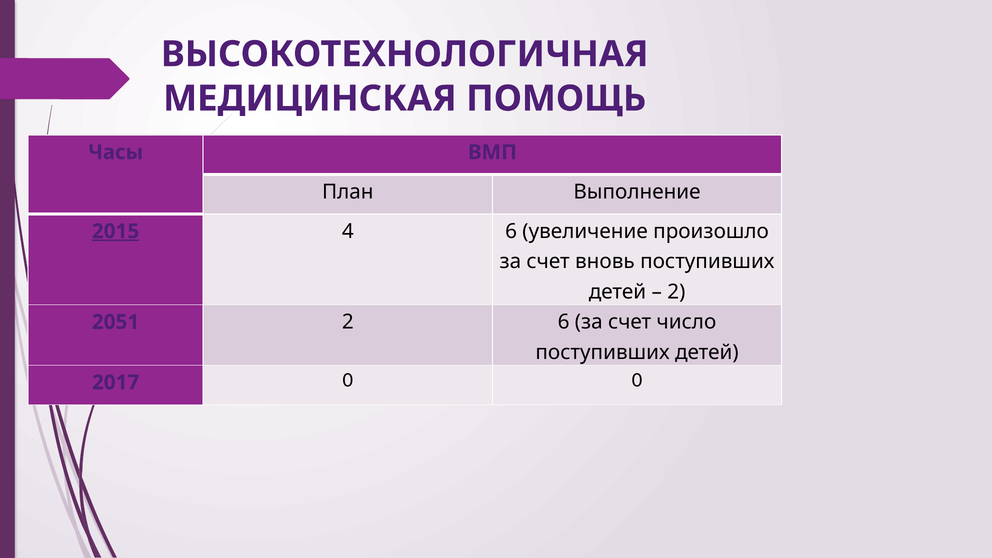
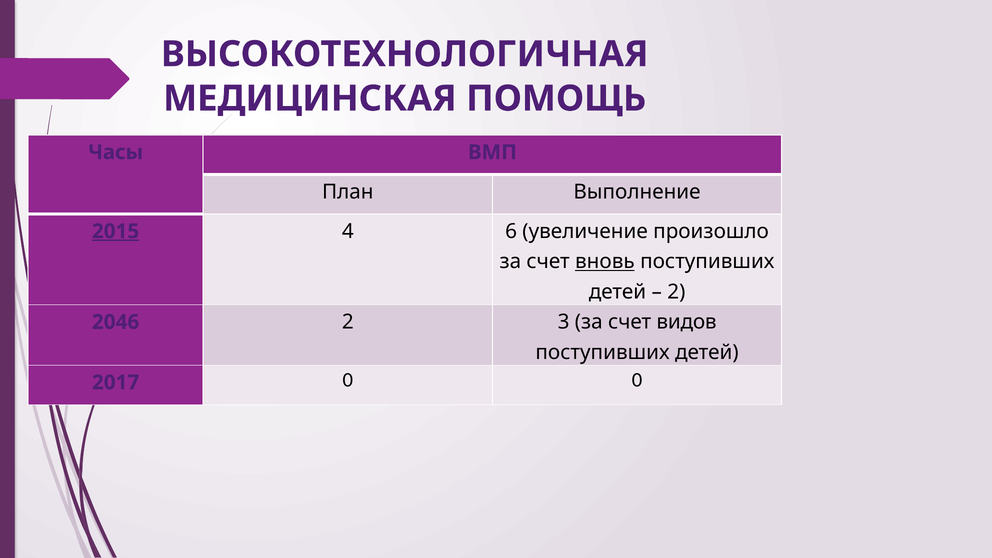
вновь underline: none -> present
2051: 2051 -> 2046
2 6: 6 -> 3
число: число -> видов
